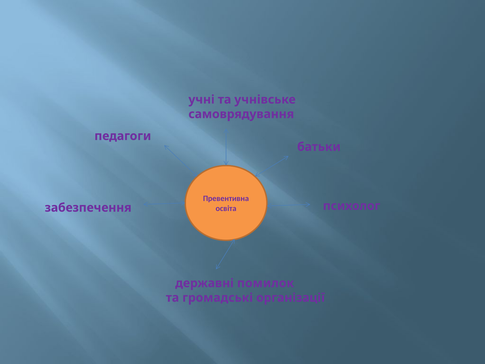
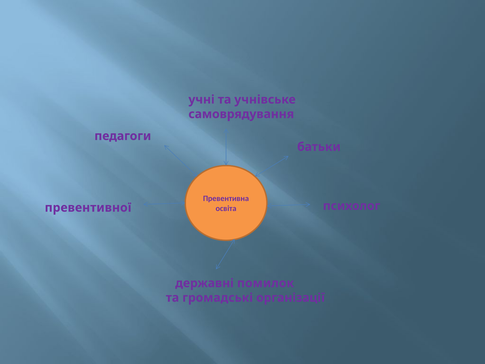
забезпечення: забезпечення -> превентивної
